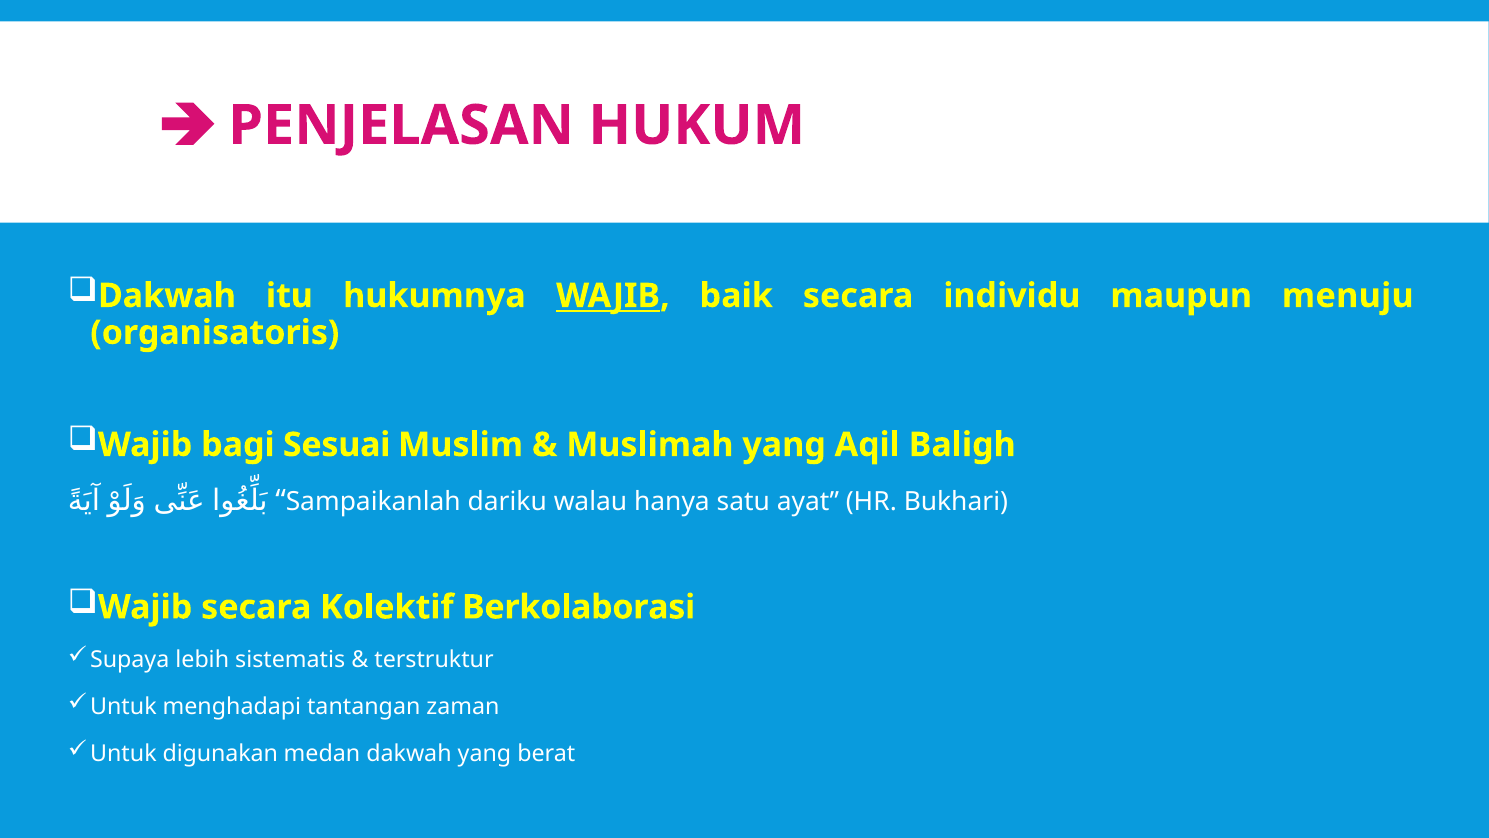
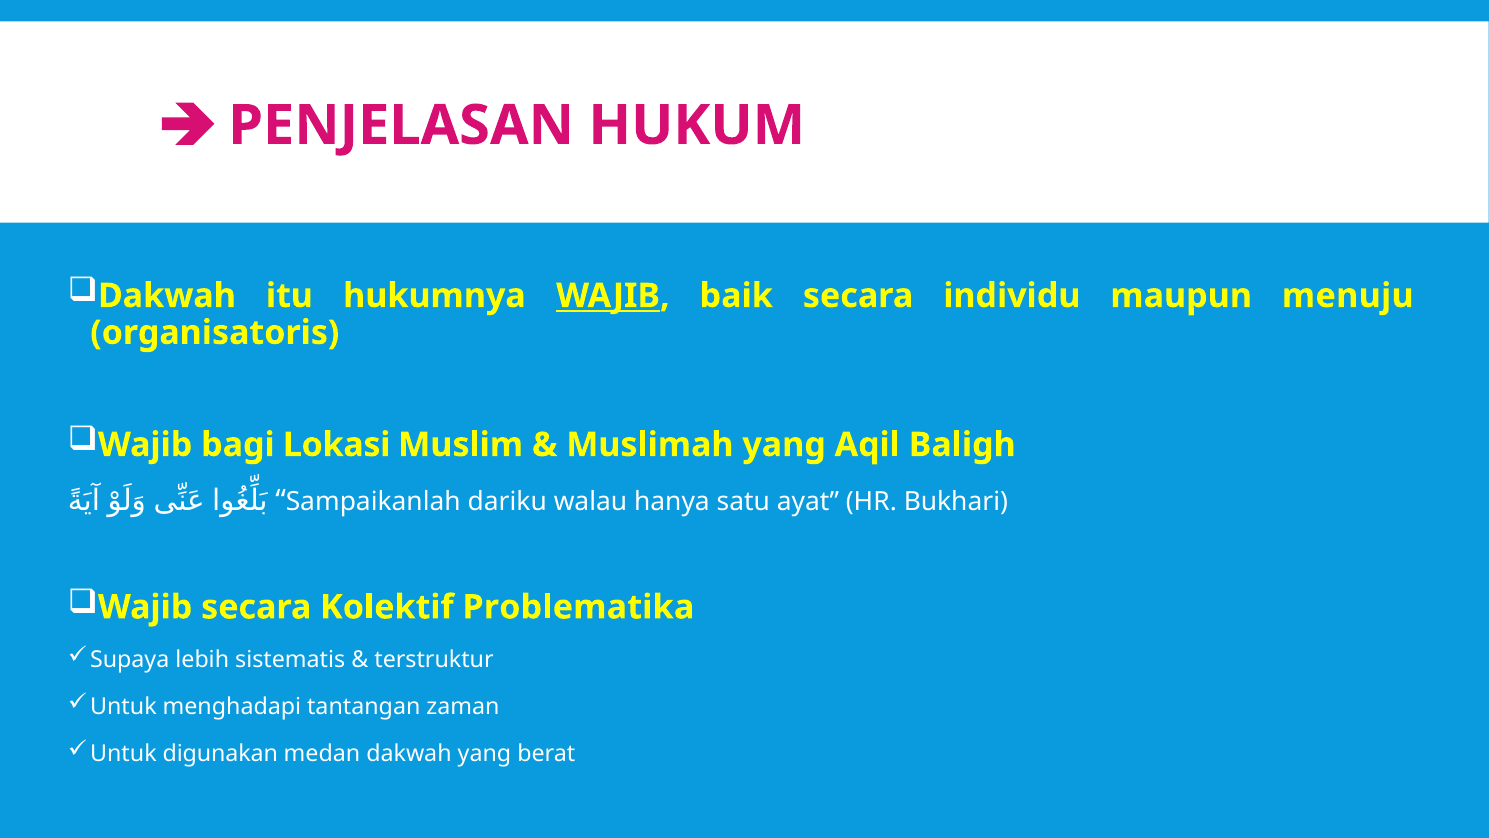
Sesuai: Sesuai -> Lokasi
Berkolaborasi: Berkolaborasi -> Problematika
